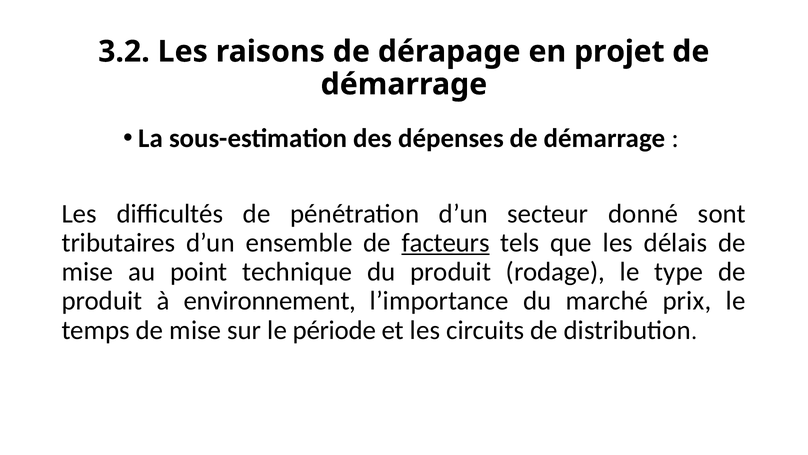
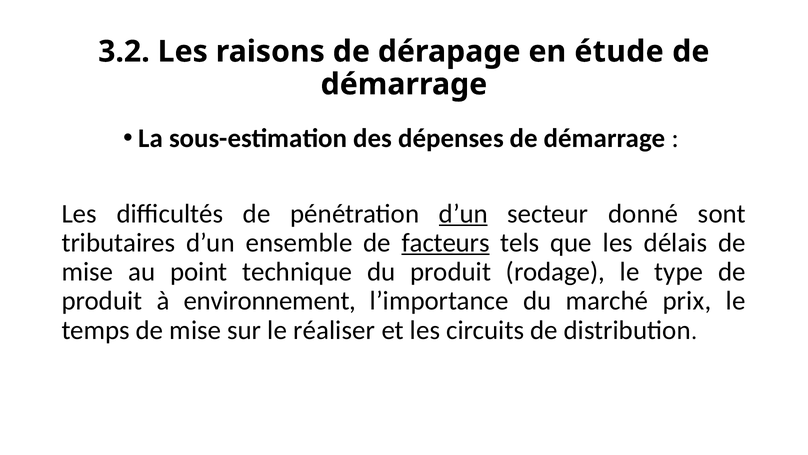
projet: projet -> étude
d’un at (463, 213) underline: none -> present
période: période -> réaliser
